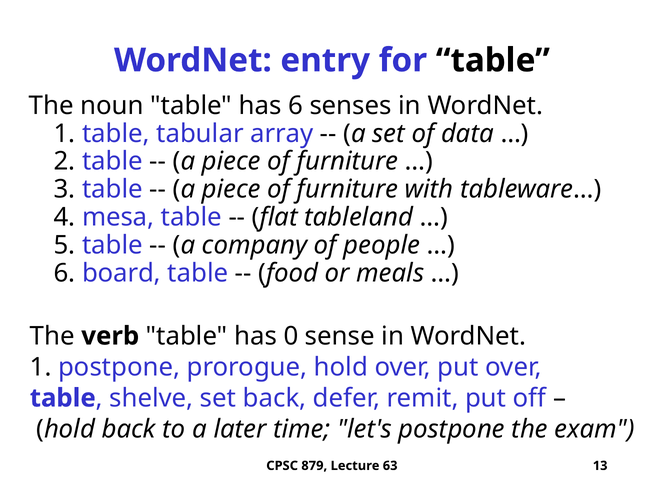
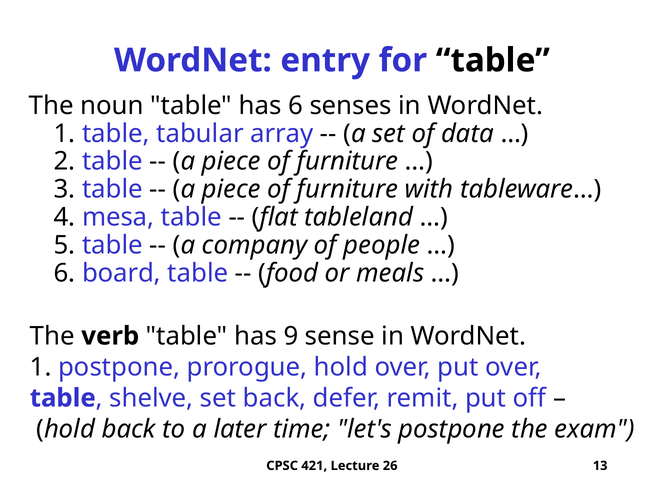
0: 0 -> 9
879: 879 -> 421
63: 63 -> 26
